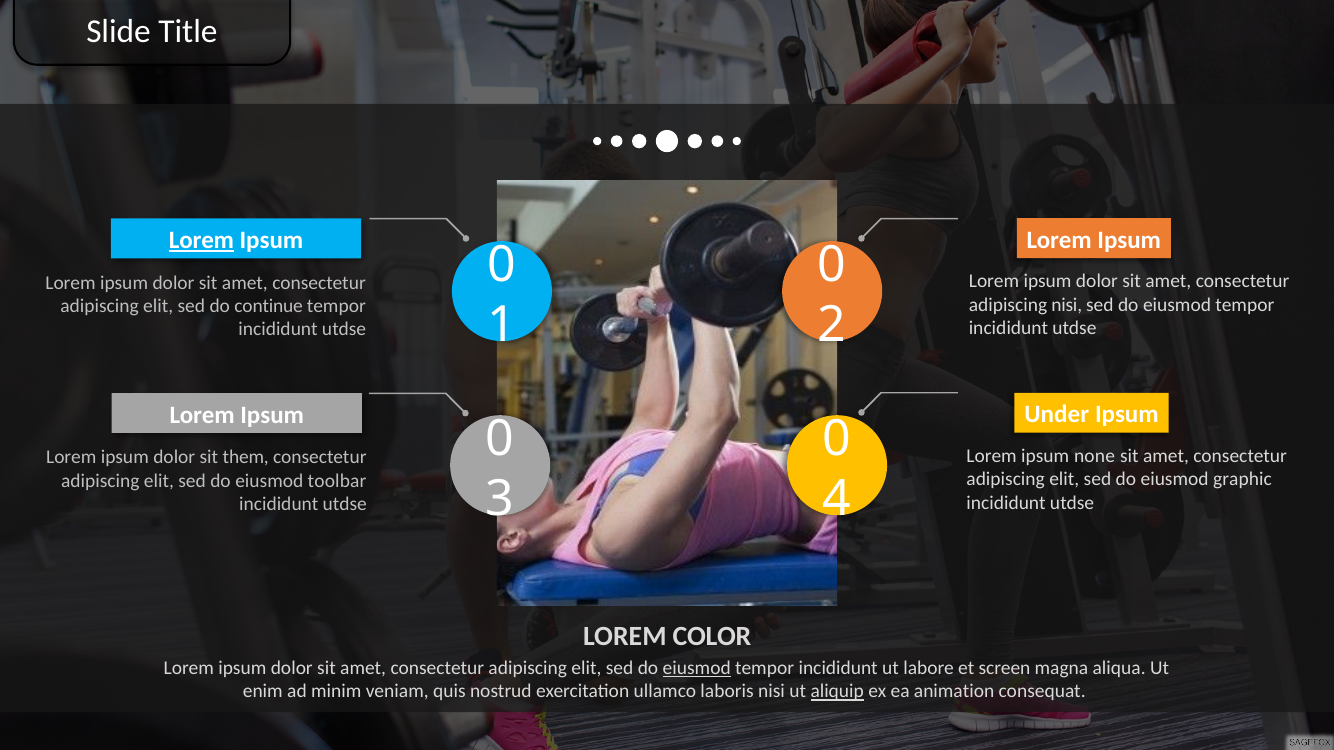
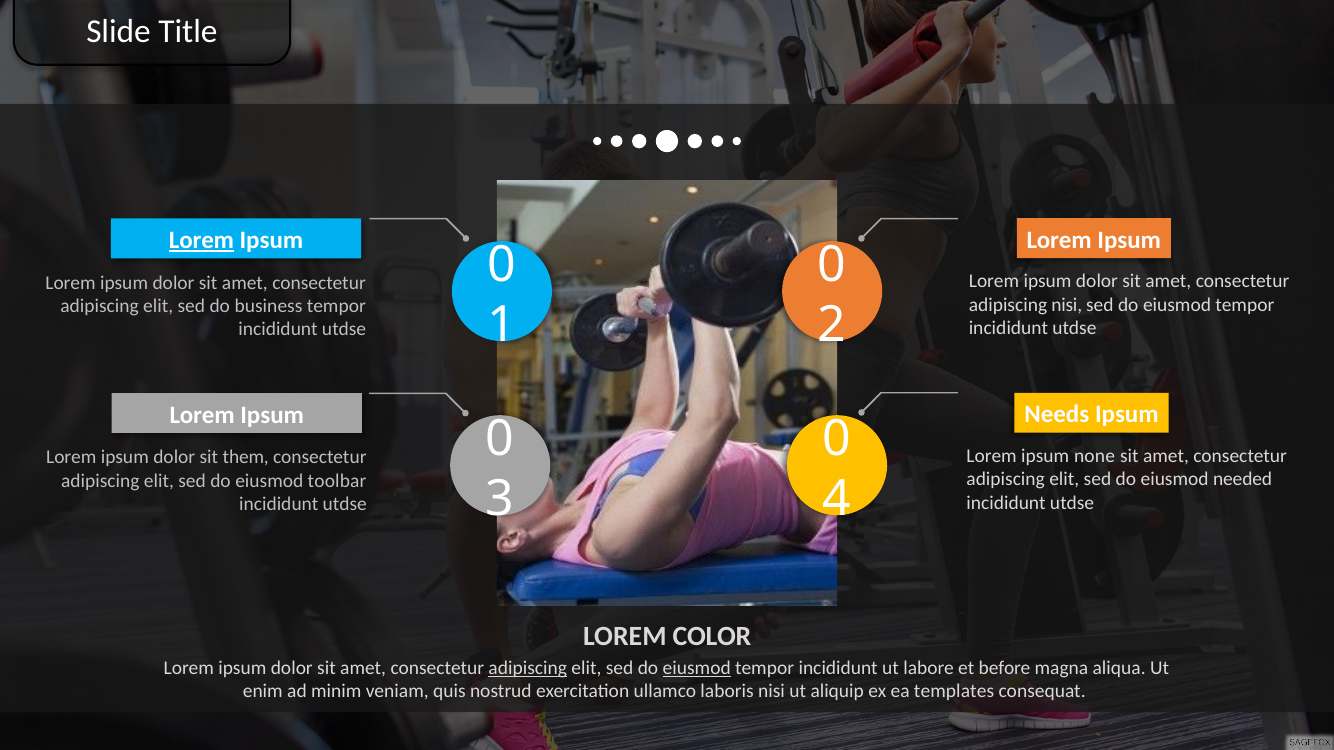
continue: continue -> business
Under: Under -> Needs
graphic: graphic -> needed
adipiscing at (528, 669) underline: none -> present
screen: screen -> before
aliquip underline: present -> none
animation: animation -> templates
